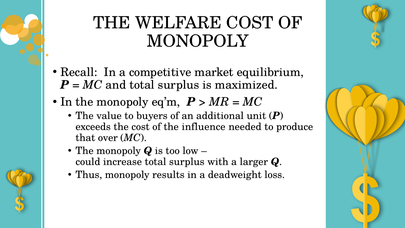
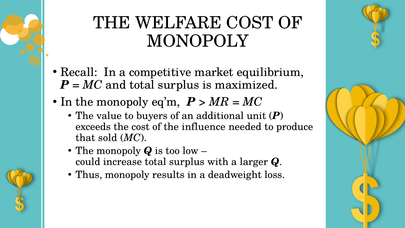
over: over -> sold
